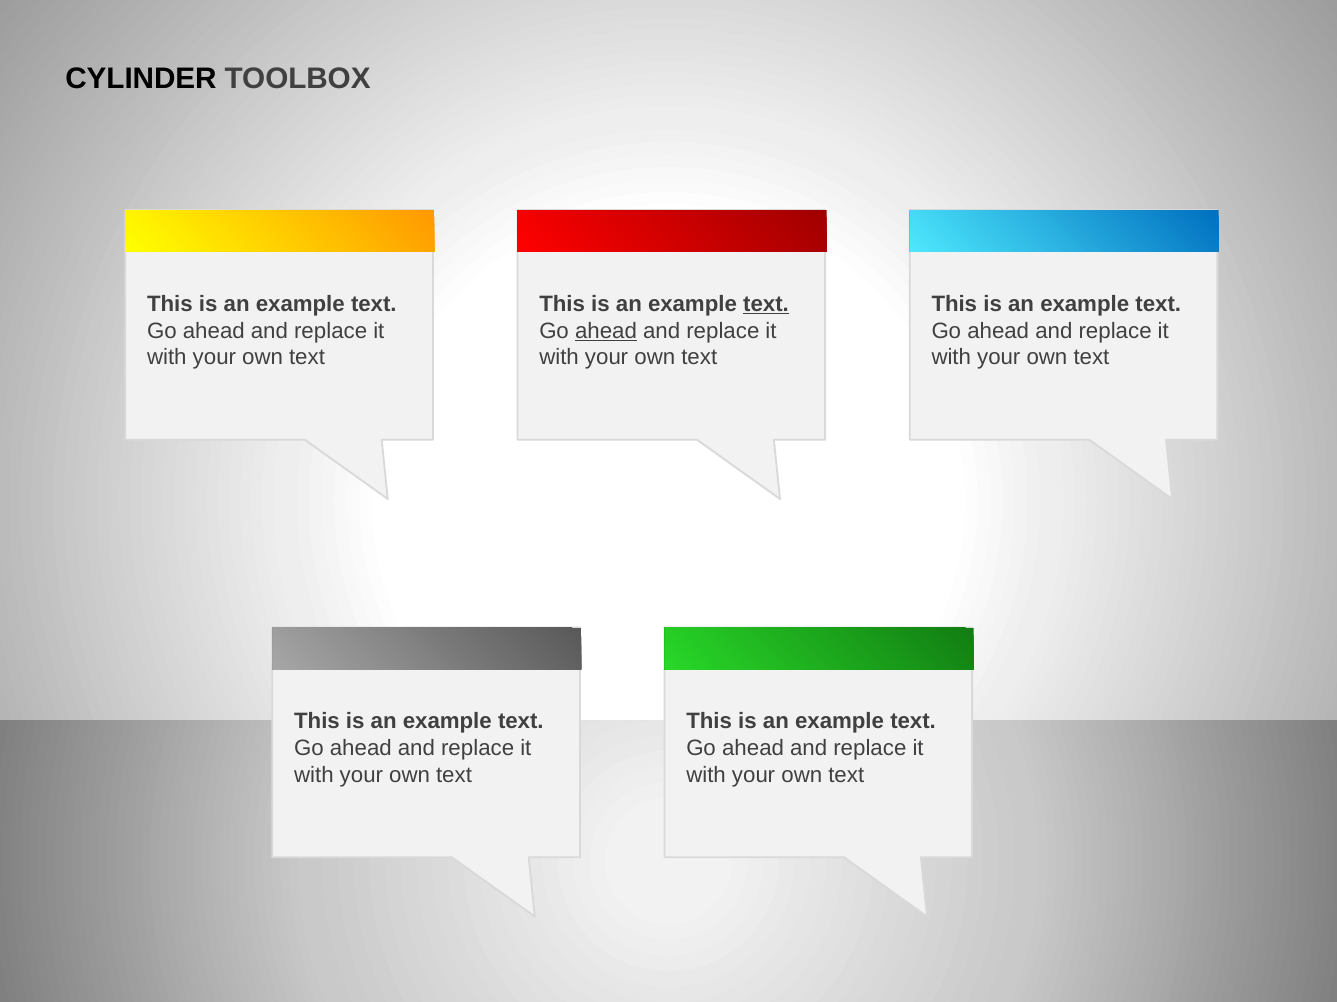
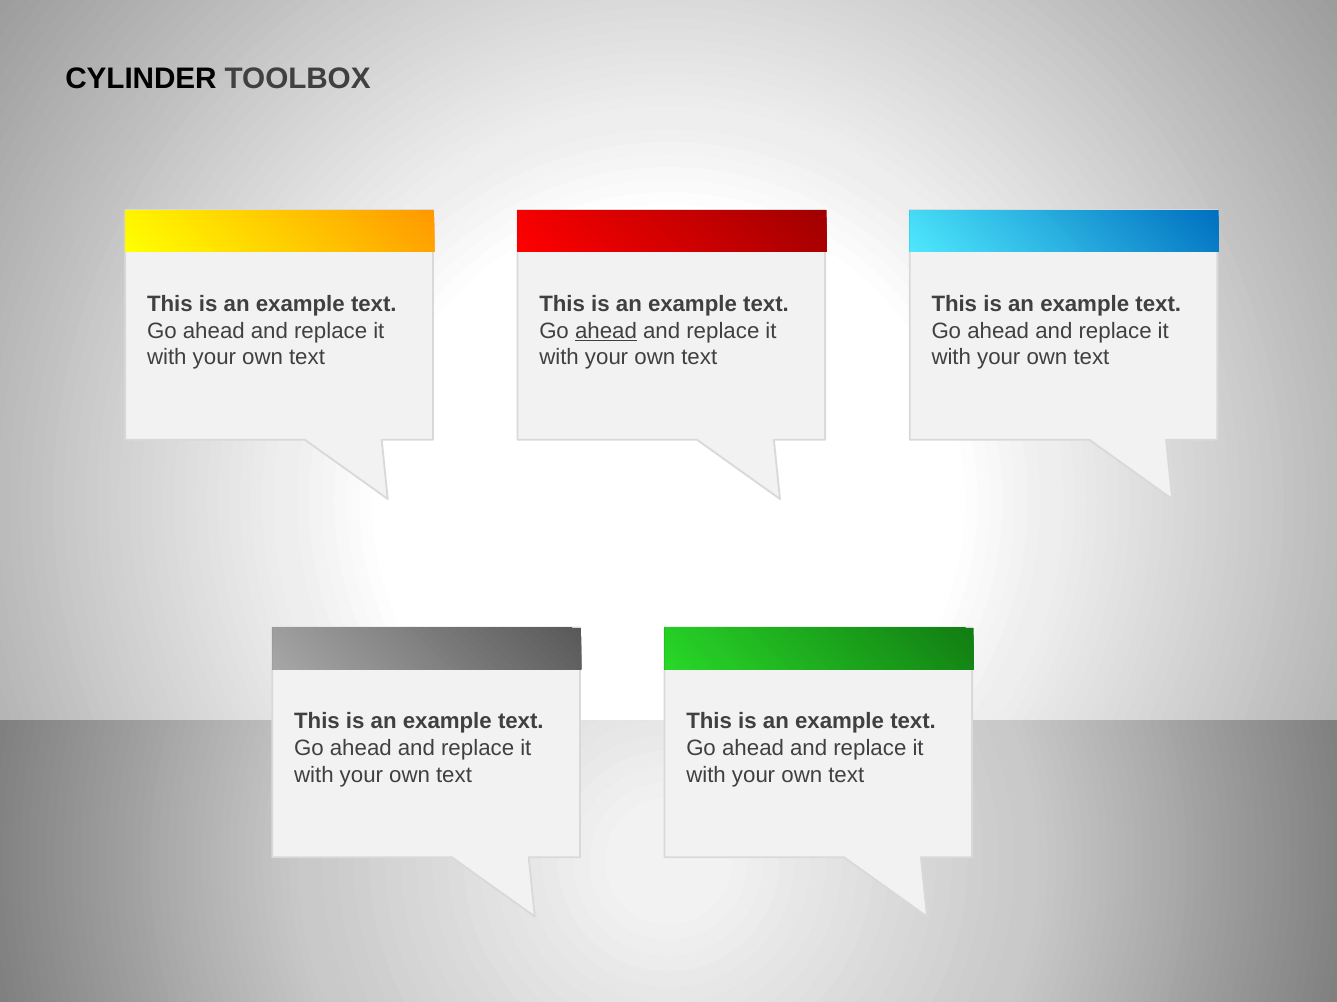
text at (766, 304) underline: present -> none
